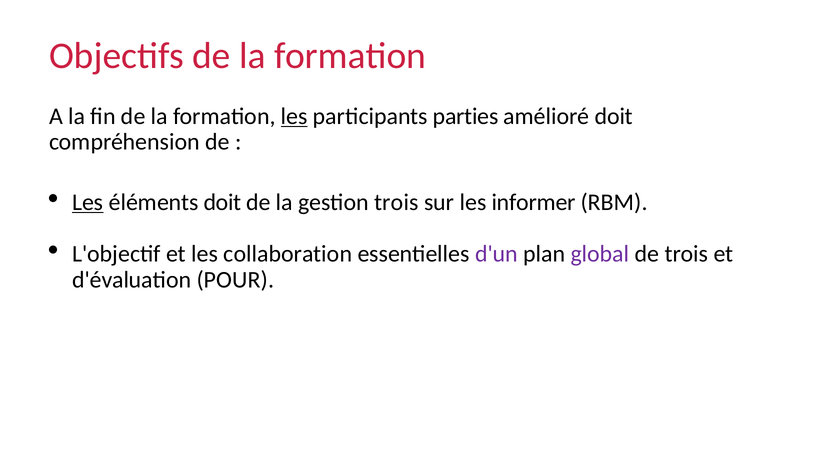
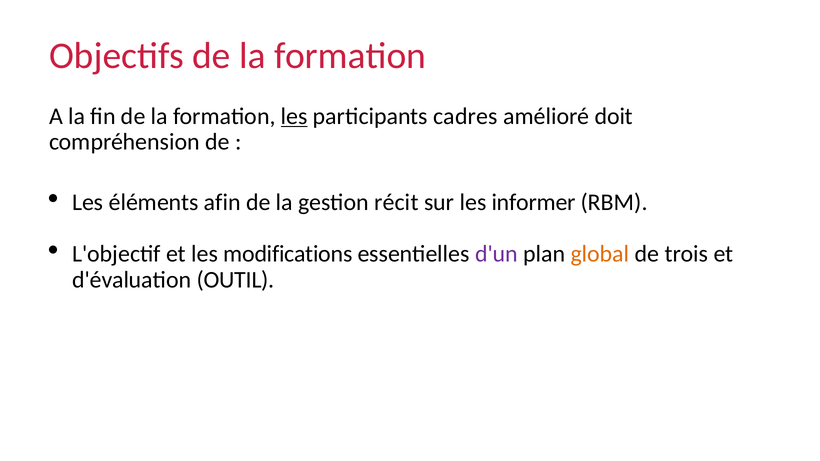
parties: parties -> cadres
Les at (88, 202) underline: present -> none
éléments doit: doit -> afin
gestion trois: trois -> récit
collaboration: collaboration -> modifications
global colour: purple -> orange
POUR: POUR -> OUTIL
